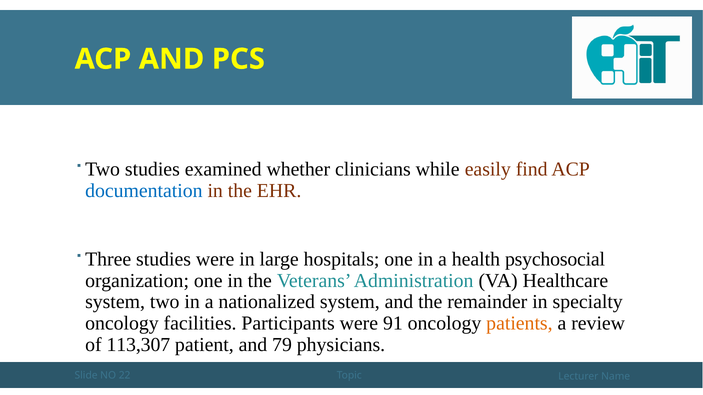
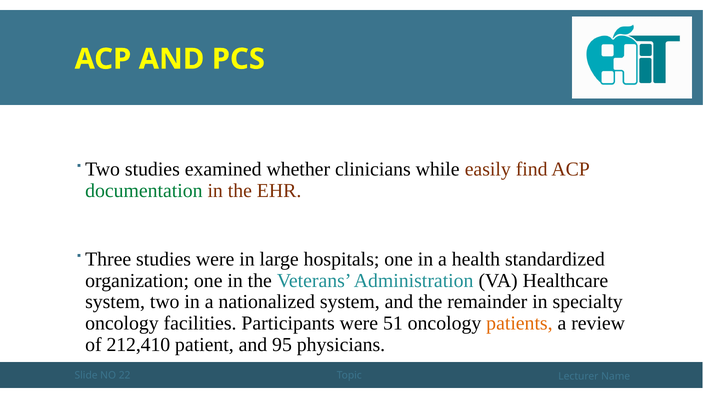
documentation colour: blue -> green
psychosocial: psychosocial -> standardized
91: 91 -> 51
113,307: 113,307 -> 212,410
79: 79 -> 95
